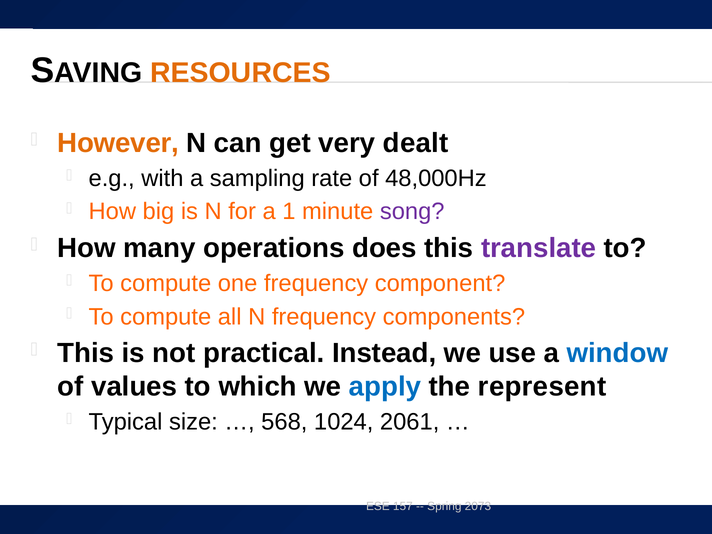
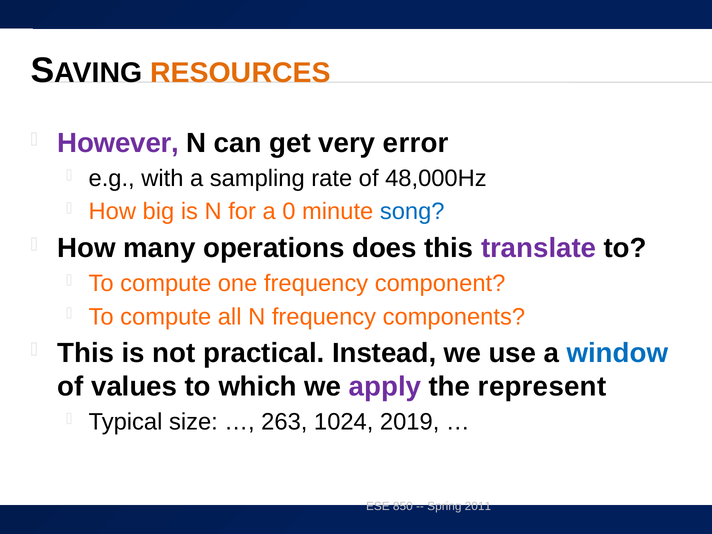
However colour: orange -> purple
dealt: dealt -> error
1: 1 -> 0
song colour: purple -> blue
apply colour: blue -> purple
568: 568 -> 263
2061: 2061 -> 2019
157: 157 -> 850
2073: 2073 -> 2011
